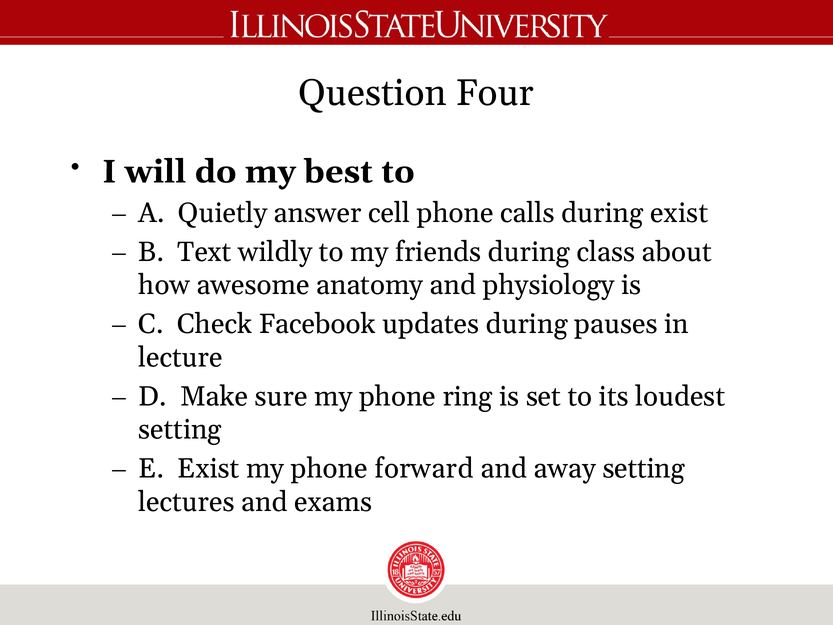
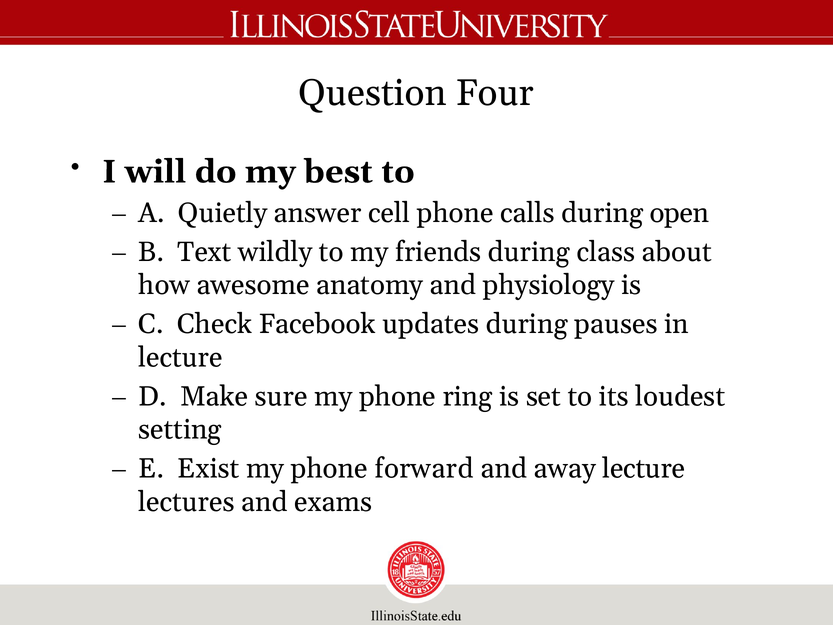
during exist: exist -> open
away setting: setting -> lecture
